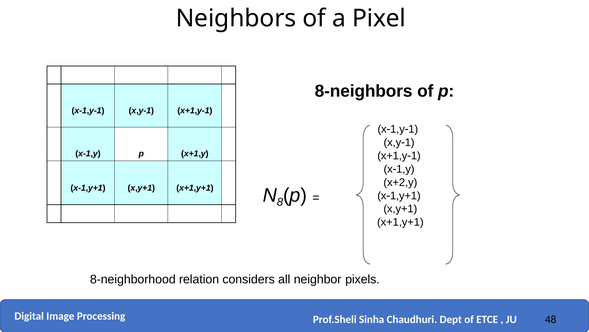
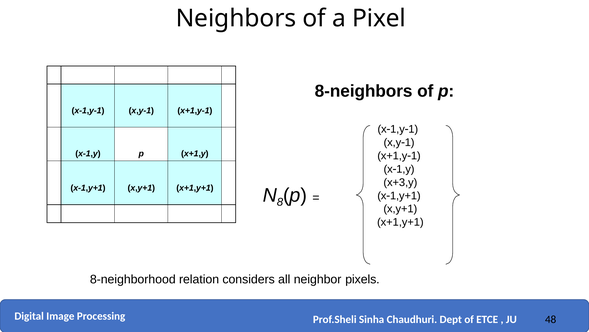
x+2,y: x+2,y -> x+3,y
